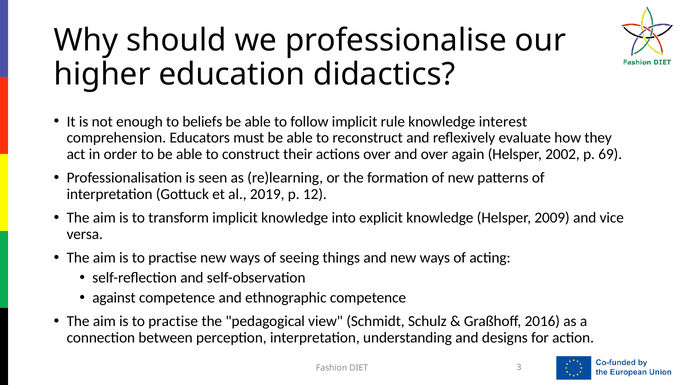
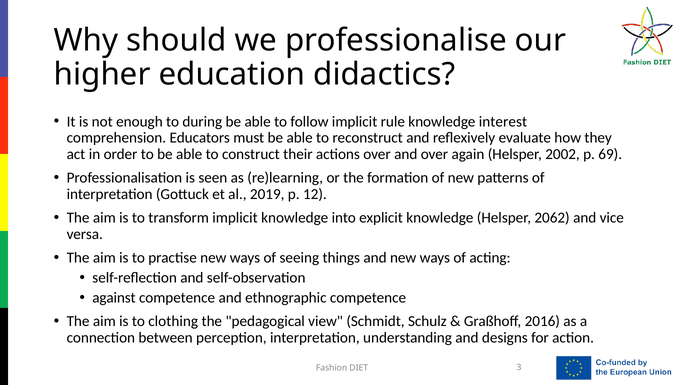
beliefs: beliefs -> during
2009: 2009 -> 2062
practise at (173, 321): practise -> clothing
